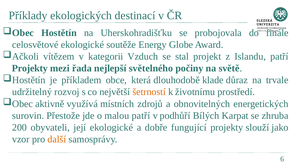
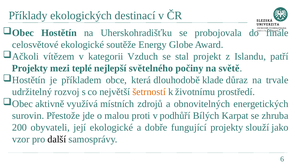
řada: řada -> teplé
malou patří: patří -> proti
další colour: orange -> black
